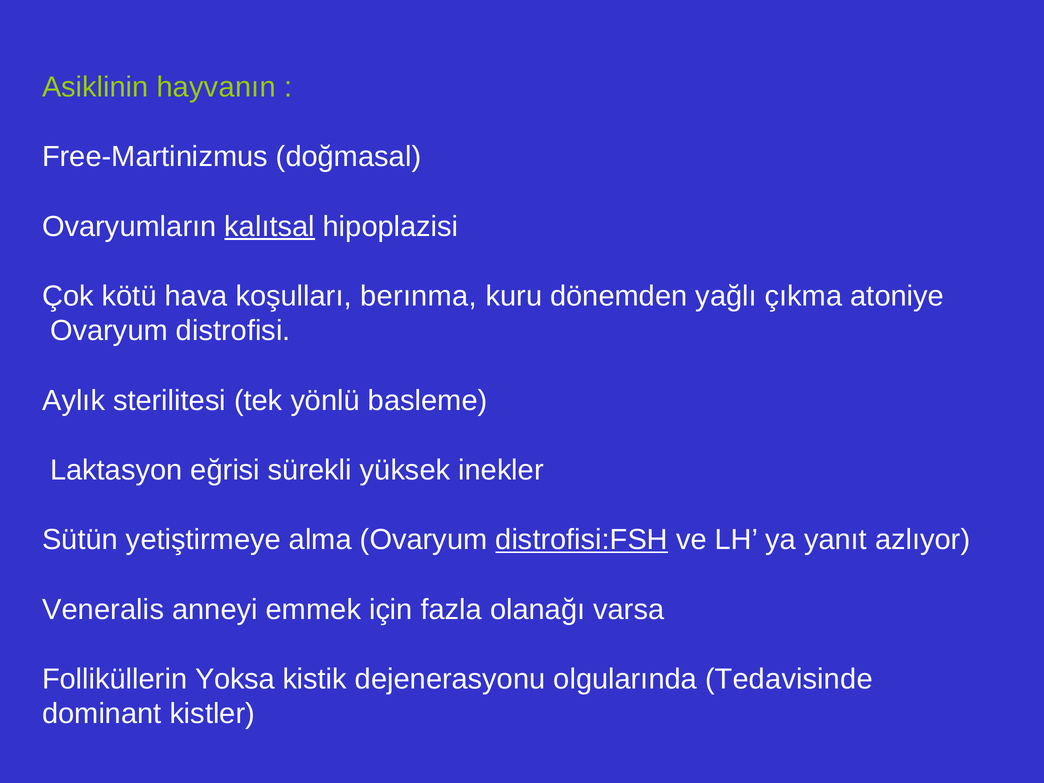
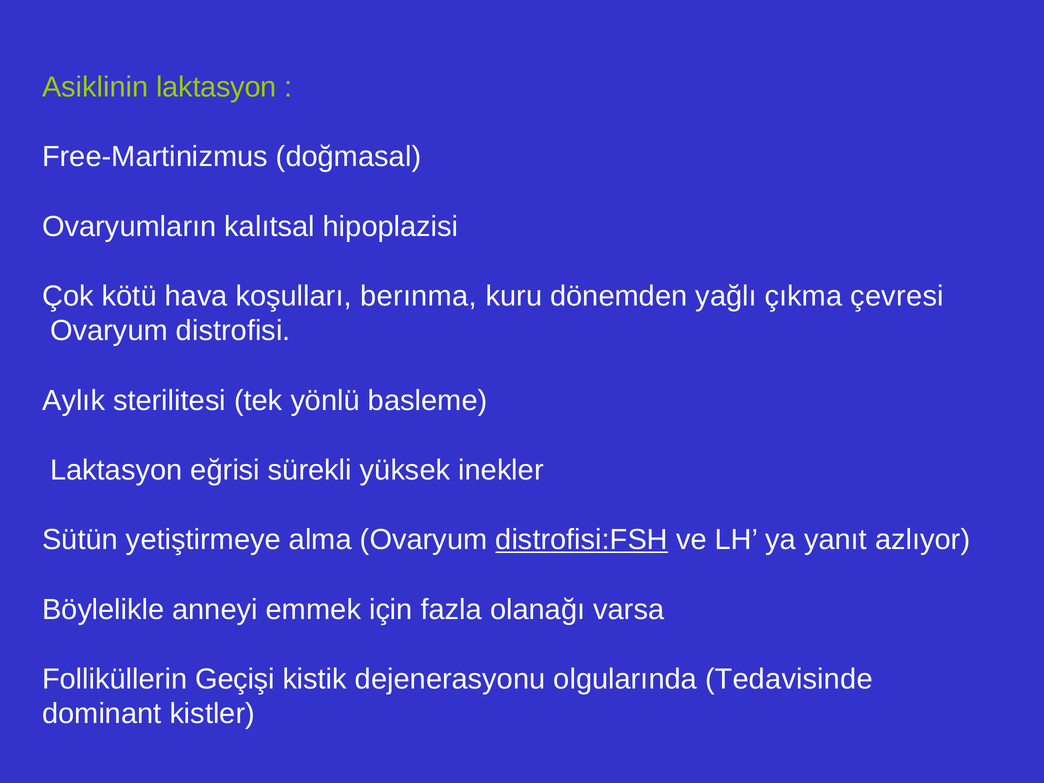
Asiklinin hayvanın: hayvanın -> laktasyon
kalıtsal underline: present -> none
atoniye: atoniye -> çevresi
Veneralis: Veneralis -> Böylelikle
Yoksa: Yoksa -> Geçişi
